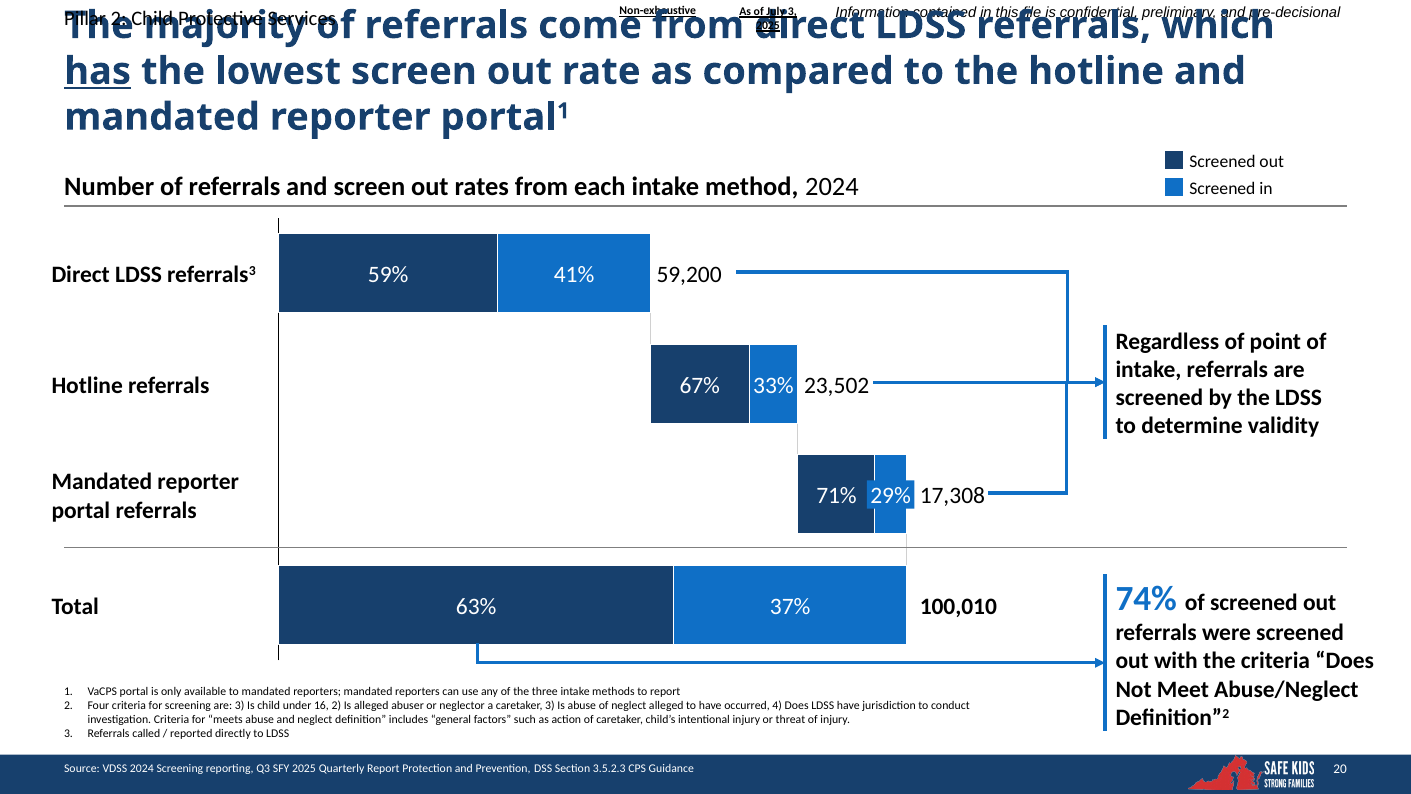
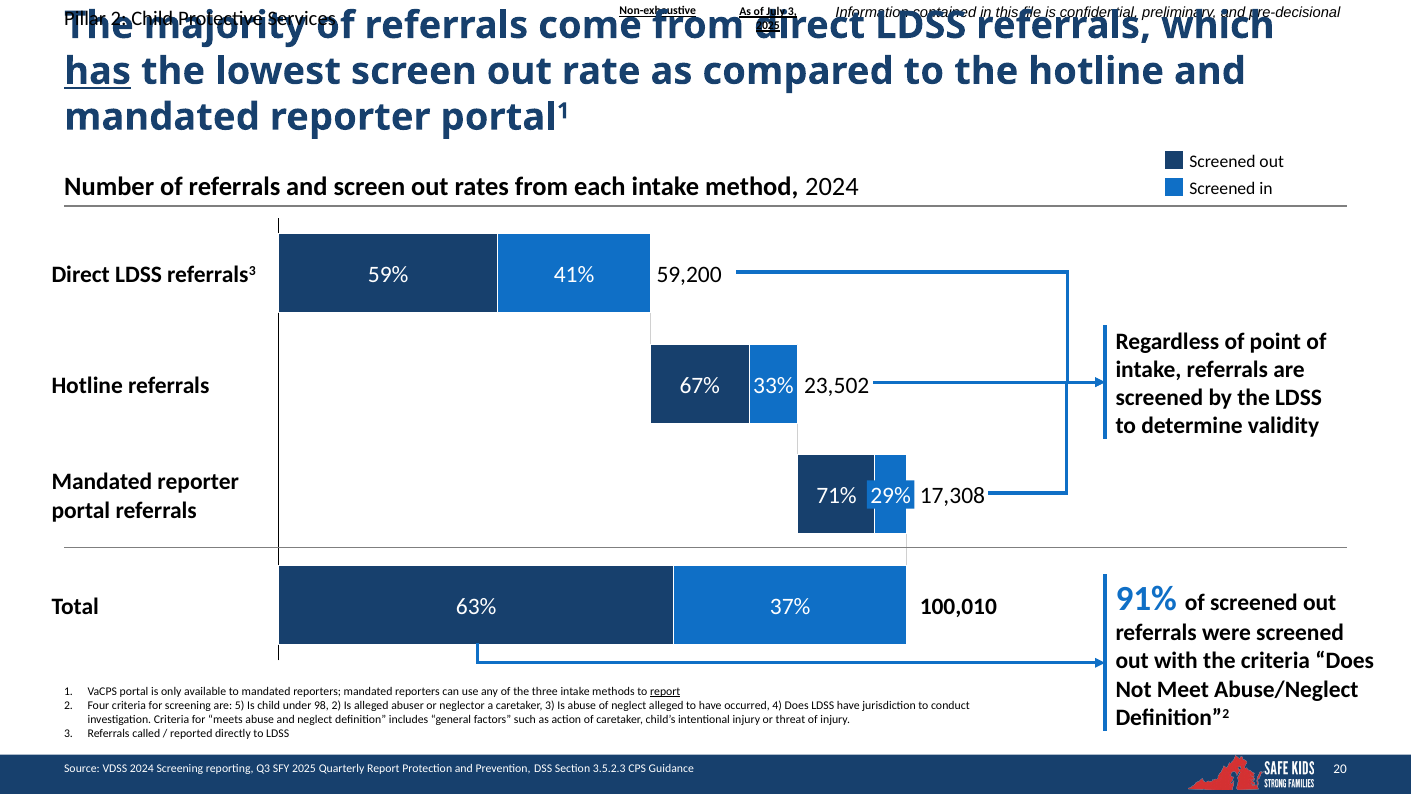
74%: 74% -> 91%
report at (665, 691) underline: none -> present
are 3: 3 -> 5
16: 16 -> 98
